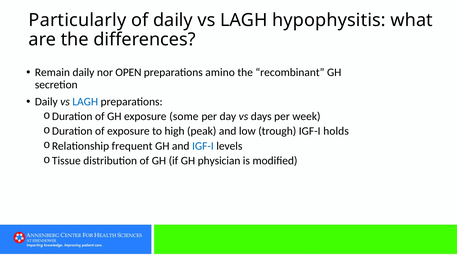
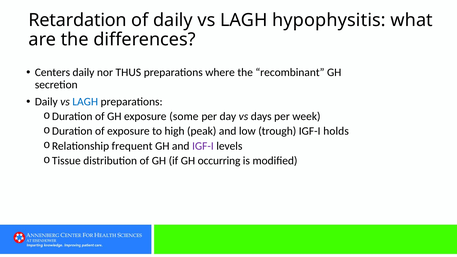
Particularly: Particularly -> Retardation
Remain: Remain -> Centers
OPEN: OPEN -> THUS
amino: amino -> where
IGF-I at (203, 146) colour: blue -> purple
physician: physician -> occurring
